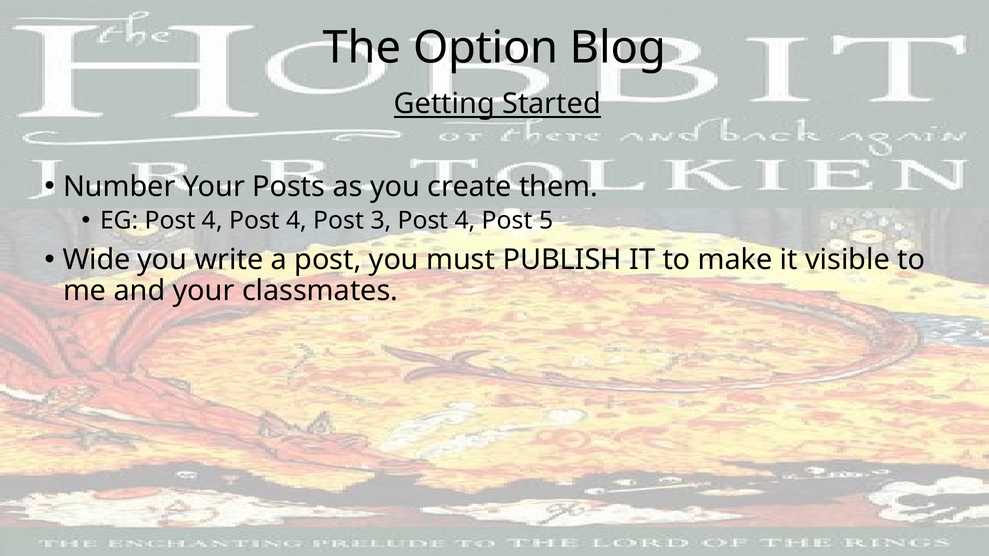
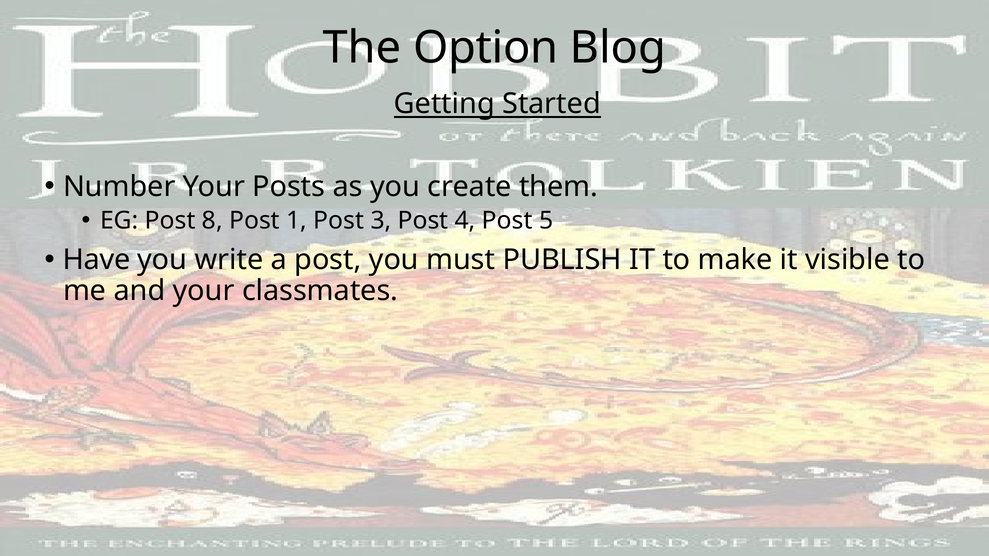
EG Post 4: 4 -> 8
4 at (297, 221): 4 -> 1
Wide: Wide -> Have
